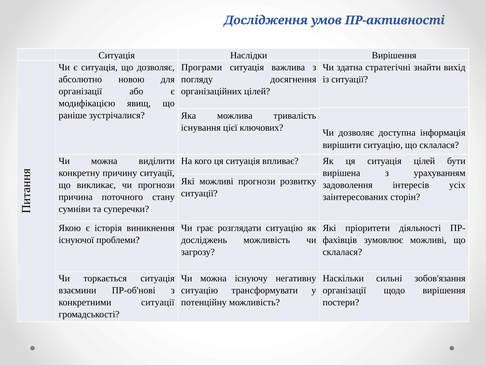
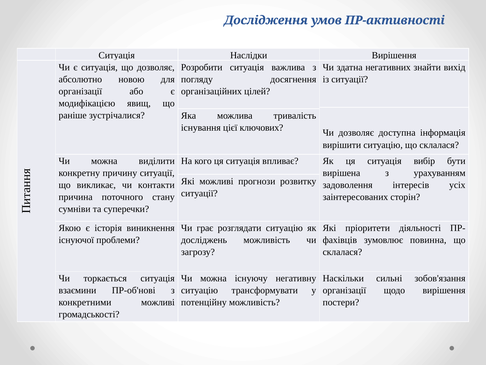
Програми: Програми -> Розробити
стратегічні: стратегічні -> негативних
ситуація цілей: цілей -> вибір
чи прогнози: прогнози -> контакти
зумовлює можливі: можливі -> повинна
конкретними ситуації: ситуації -> можливі
